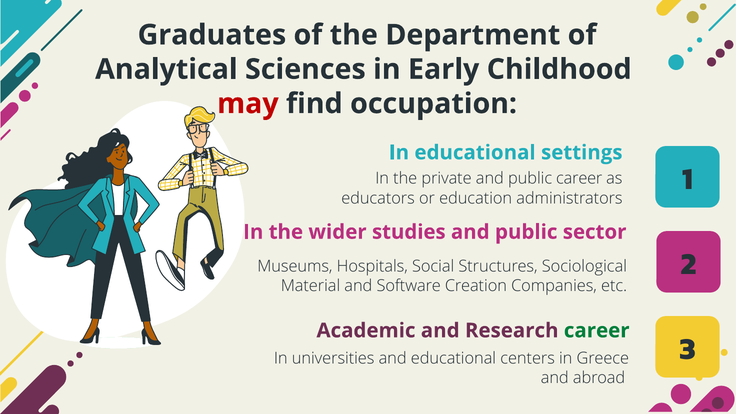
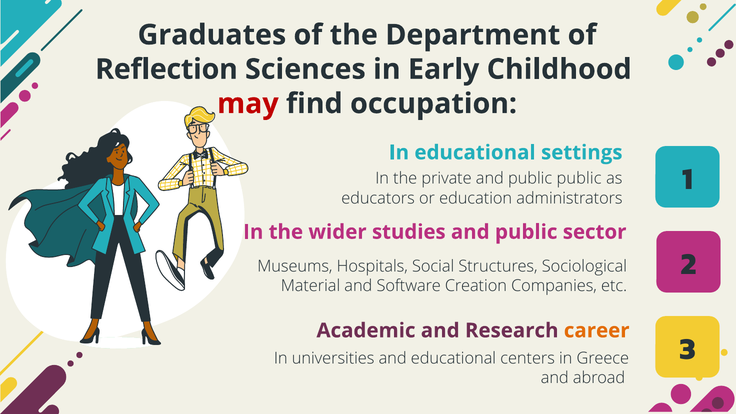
Analytical: Analytical -> Reflection
public career: career -> public
career at (597, 331) colour: green -> orange
